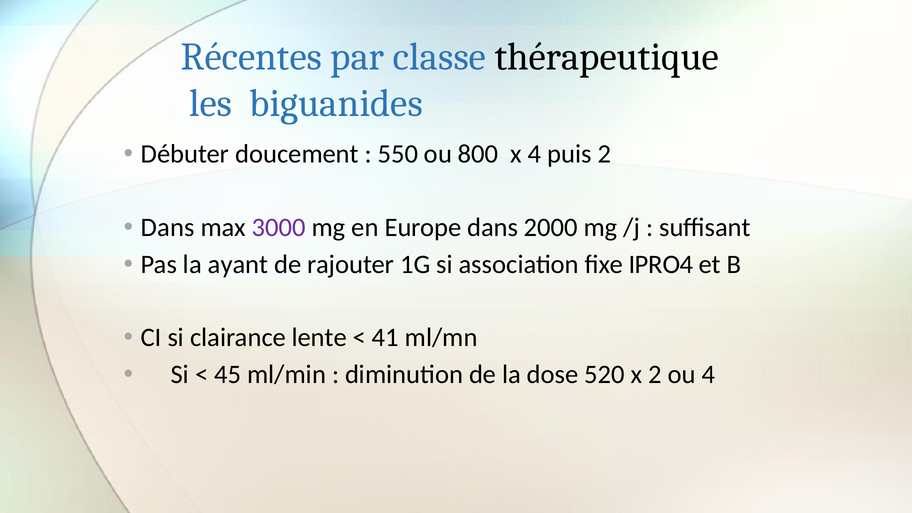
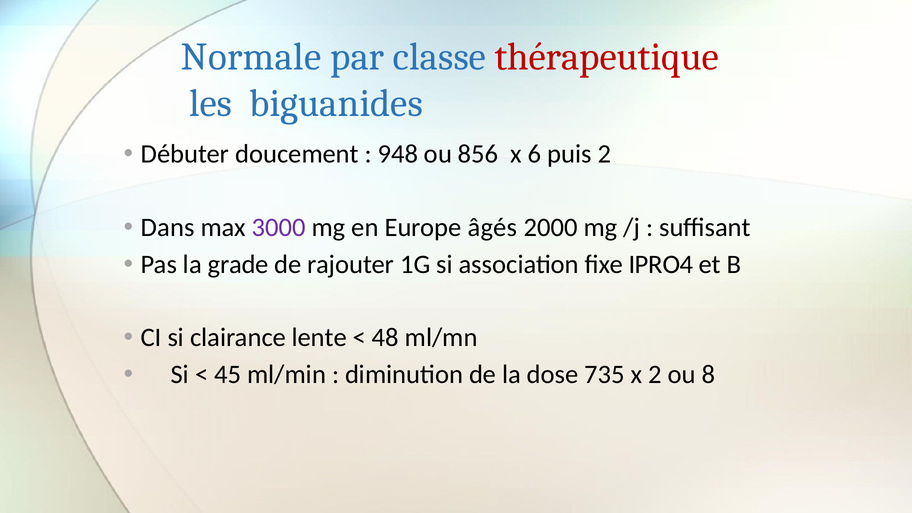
Récentes: Récentes -> Normale
thérapeutique colour: black -> red
550: 550 -> 948
800: 800 -> 856
x 4: 4 -> 6
Europe dans: dans -> âgés
ayant: ayant -> grade
41: 41 -> 48
520: 520 -> 735
ou 4: 4 -> 8
